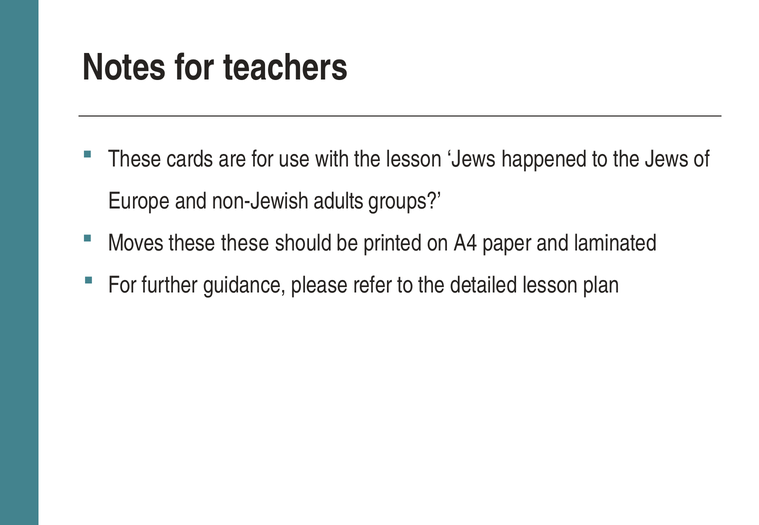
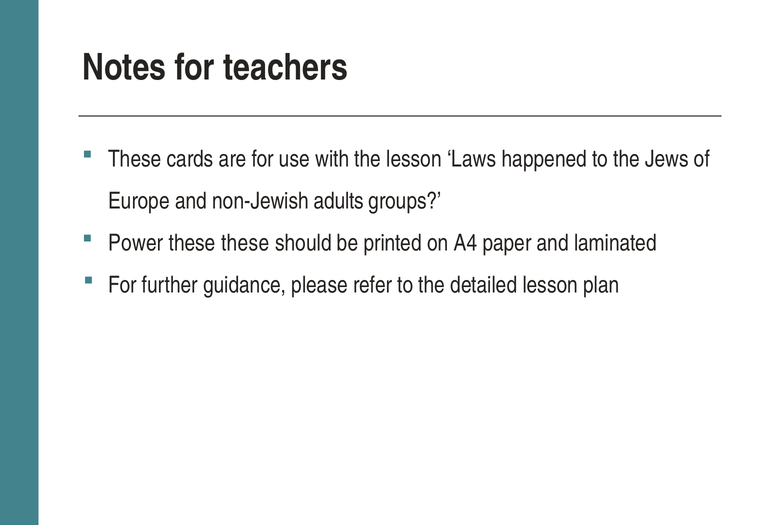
lesson Jews: Jews -> Laws
Moves: Moves -> Power
